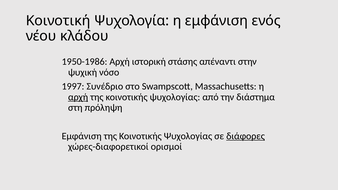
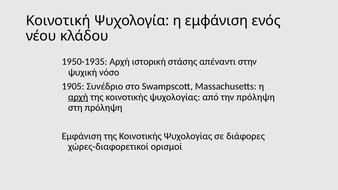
1950-1986: 1950-1986 -> 1950-1935
1997: 1997 -> 1905
την διάστημα: διάστημα -> πρόληψη
διάφορες underline: present -> none
